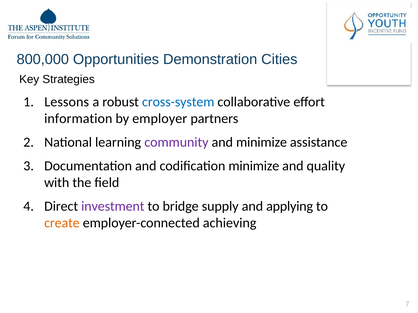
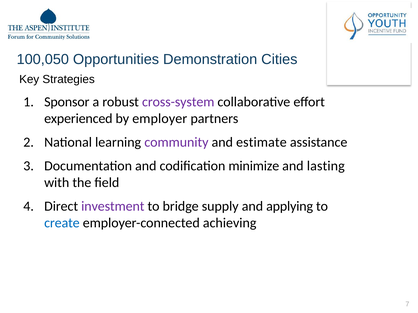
800,000: 800,000 -> 100,050
Lessons: Lessons -> Sponsor
cross-system colour: blue -> purple
information: information -> experienced
and minimize: minimize -> estimate
quality: quality -> lasting
create colour: orange -> blue
